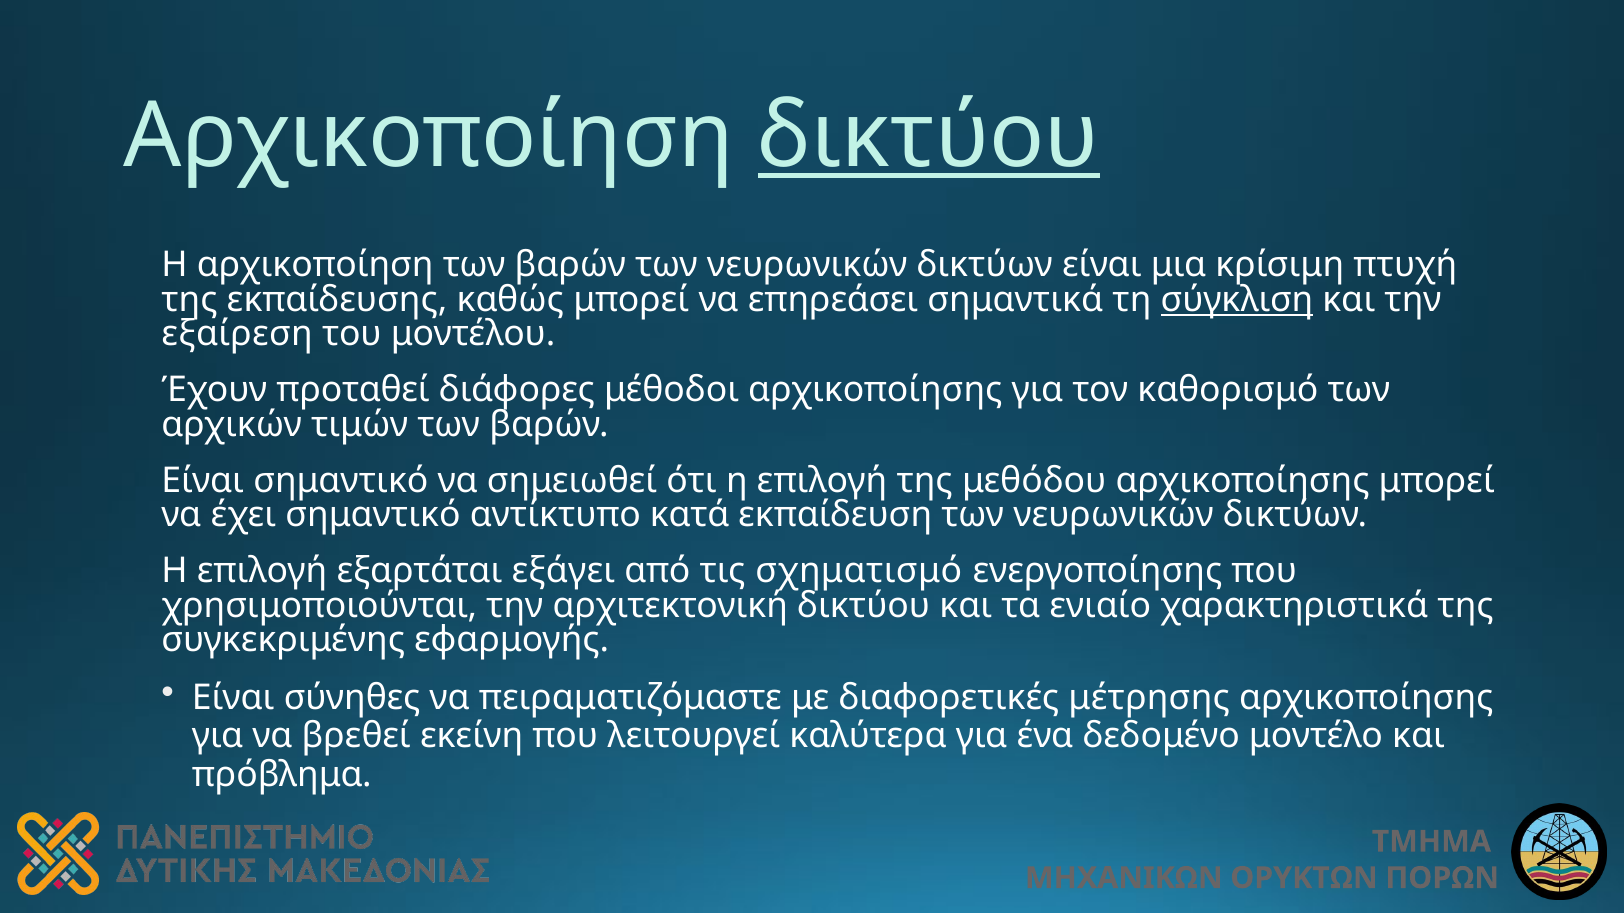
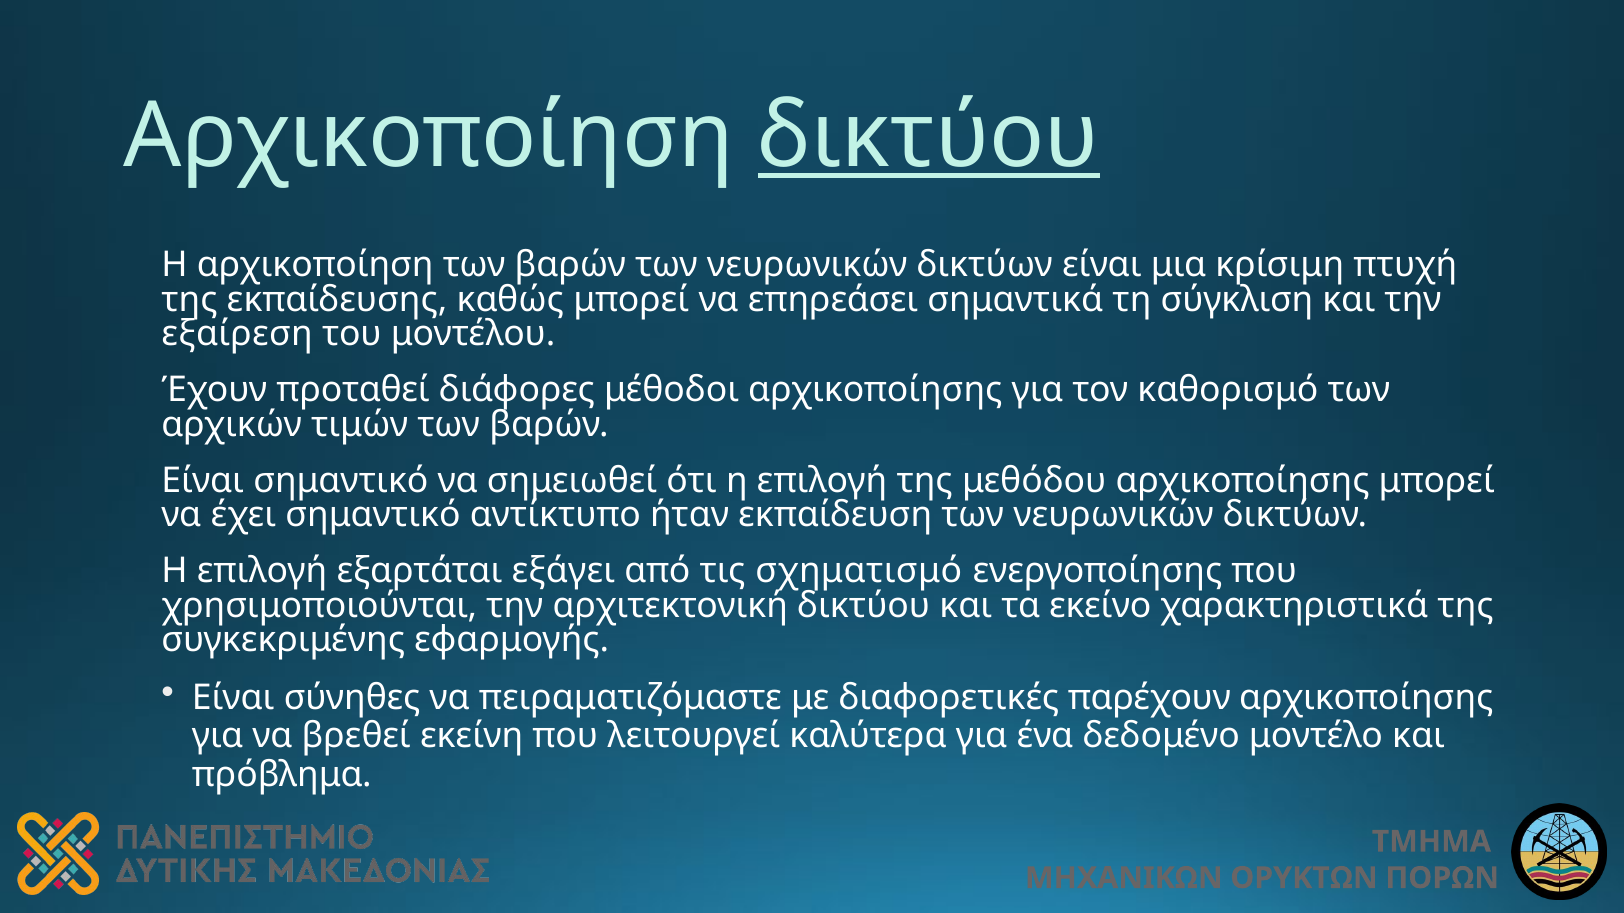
σύγκλιση underline: present -> none
κατά: κατά -> ήταν
ενιαίο: ενιαίο -> εκείνο
μέτρησης: μέτρησης -> παρέχουν
